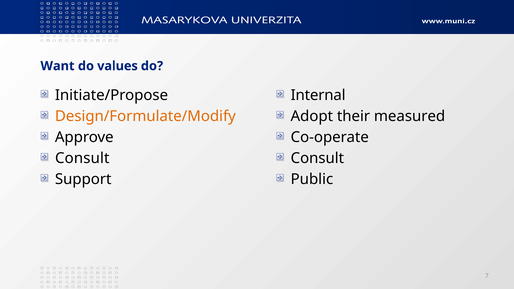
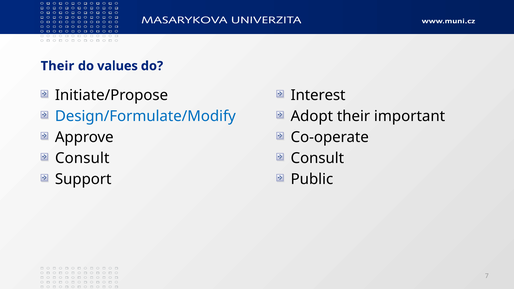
Want at (58, 66): Want -> Their
Internal: Internal -> Interest
Design/Formulate/Modify colour: orange -> blue
measured: measured -> important
